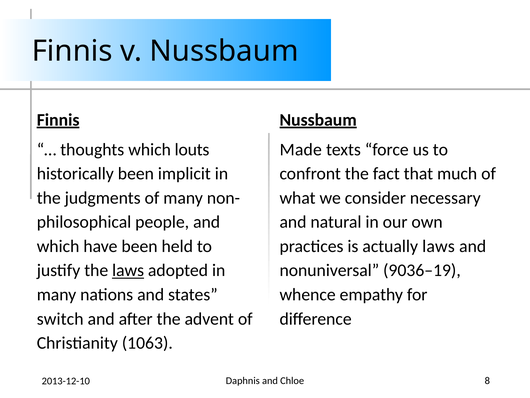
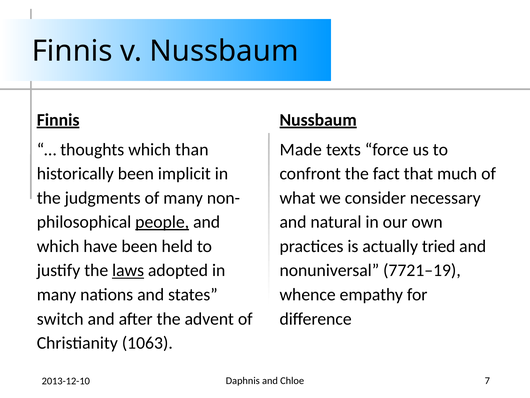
louts: louts -> than
people underline: none -> present
actually laws: laws -> tried
9036–19: 9036–19 -> 7721–19
8: 8 -> 7
